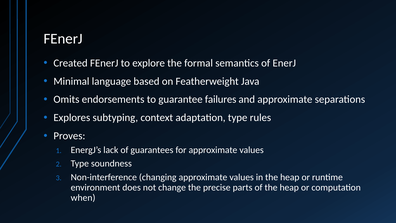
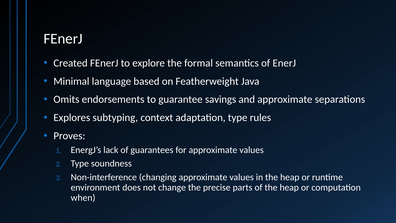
failures: failures -> savings
